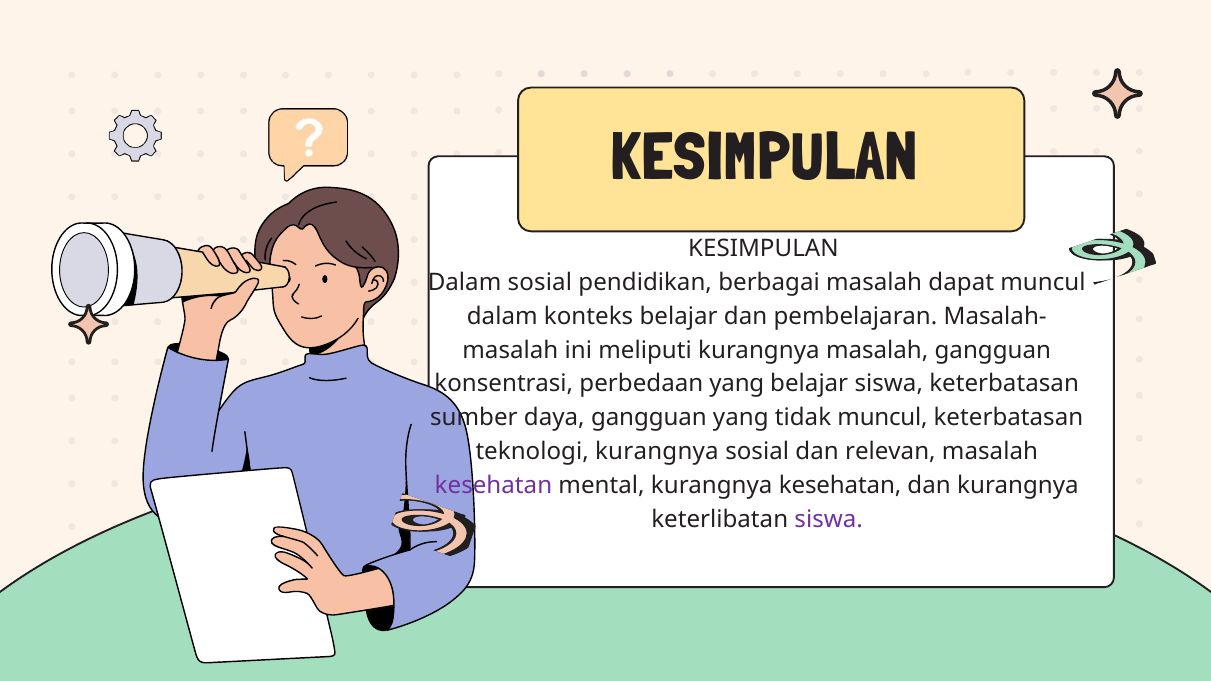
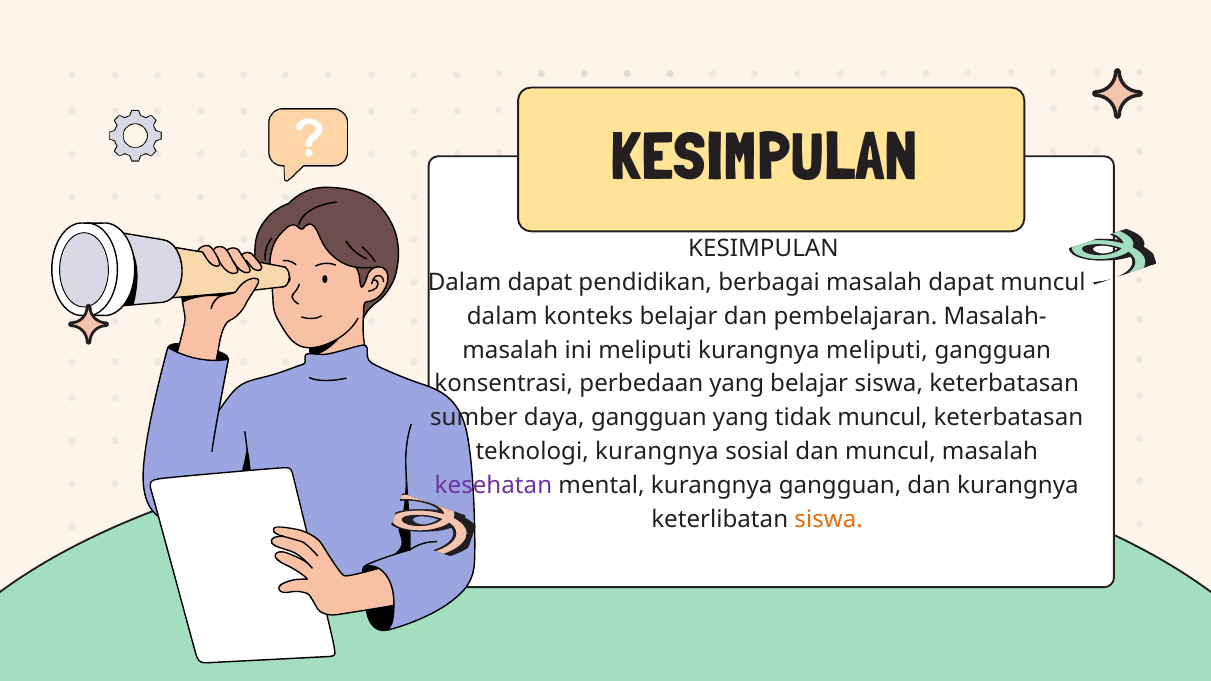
Dalam sosial: sosial -> dapat
kurangnya masalah: masalah -> meliputi
dan relevan: relevan -> muncul
kurangnya kesehatan: kesehatan -> gangguan
siswa at (829, 519) colour: purple -> orange
